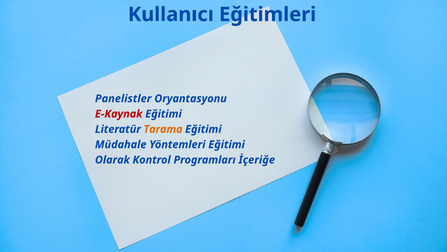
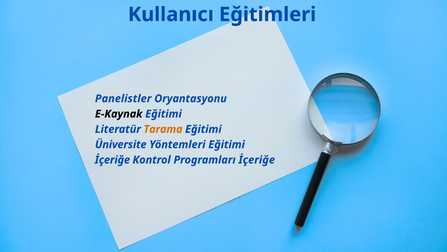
E-Kaynak colour: red -> black
Müdahale: Müdahale -> Üniversite
Olarak at (112, 160): Olarak -> İçeriğe
